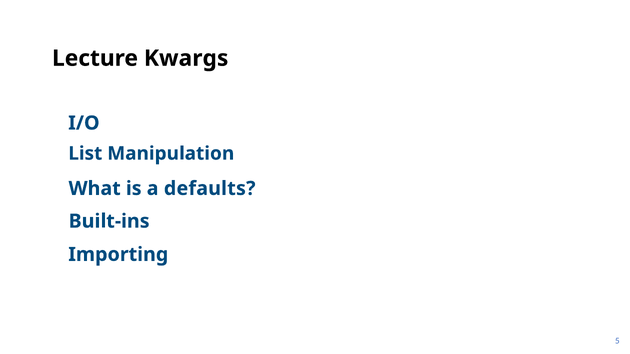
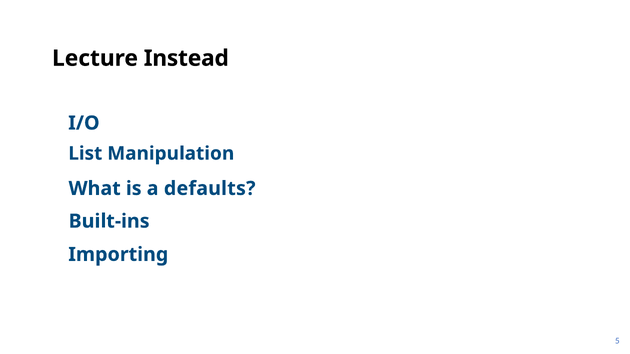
Kwargs: Kwargs -> Instead
